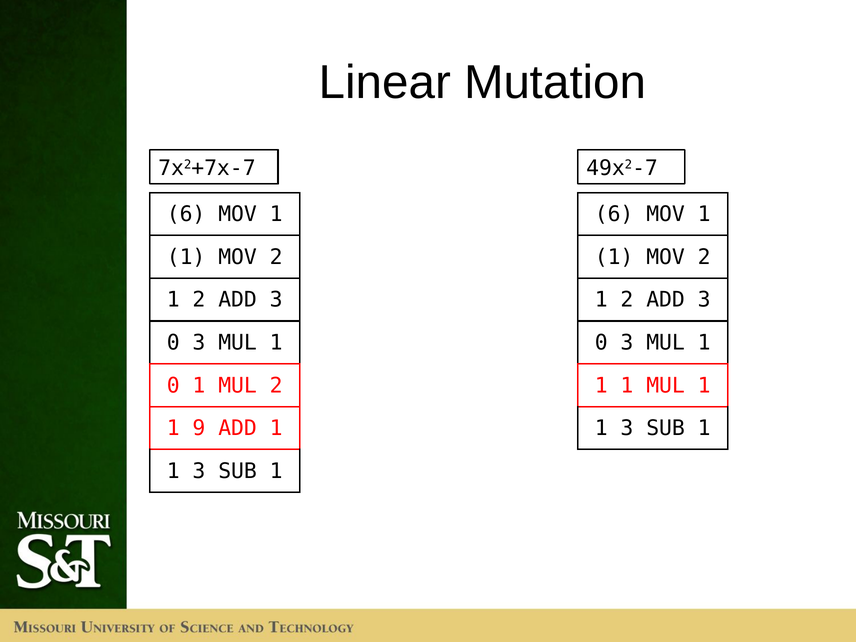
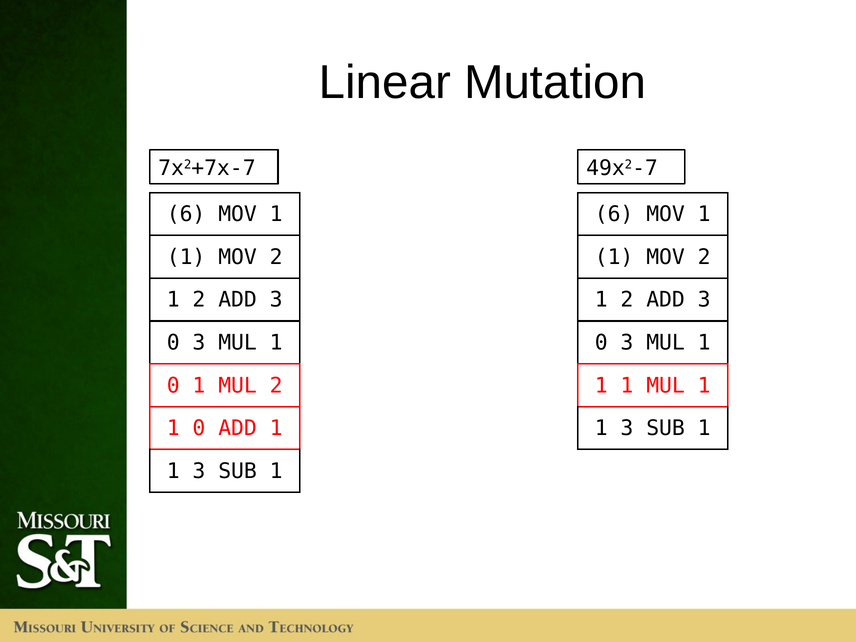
9 at (199, 428): 9 -> 0
